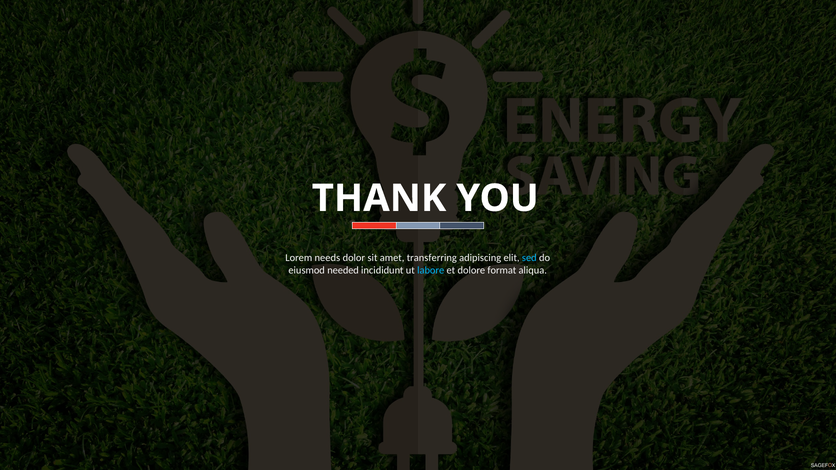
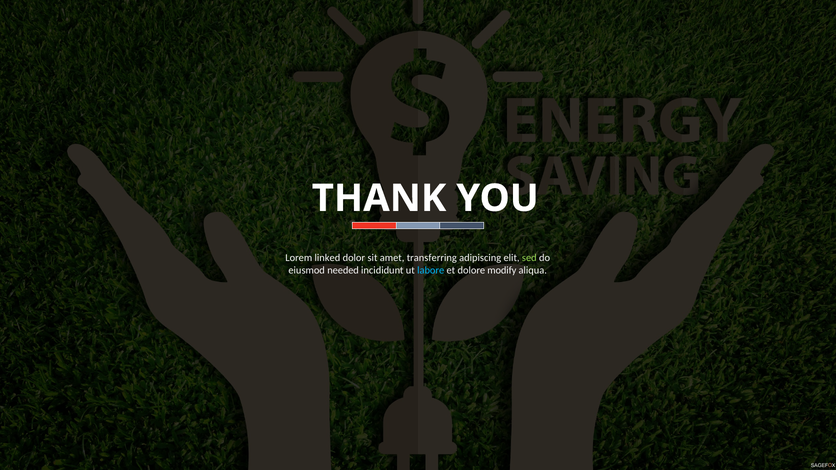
needs: needs -> linked
sed colour: light blue -> light green
format: format -> modify
